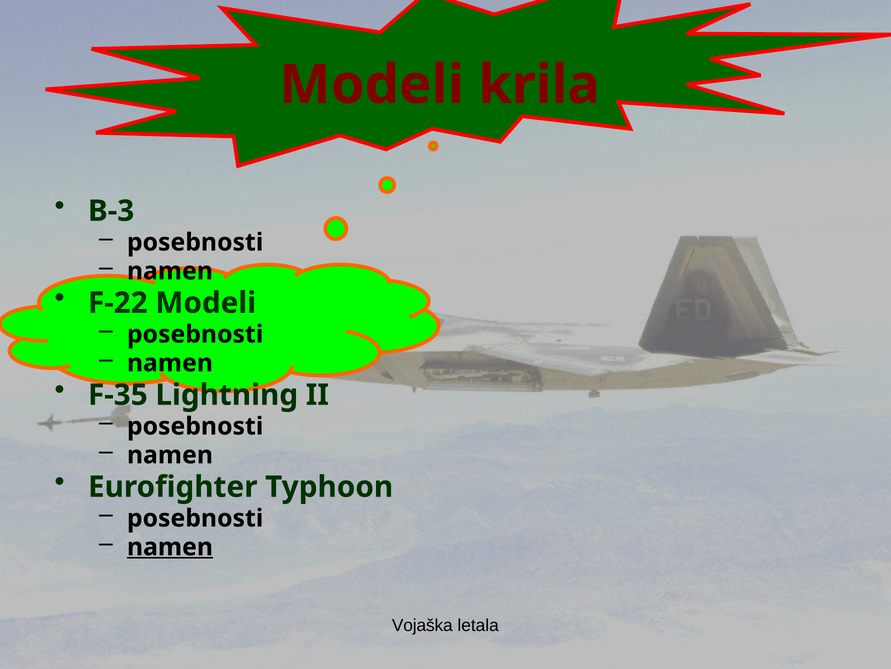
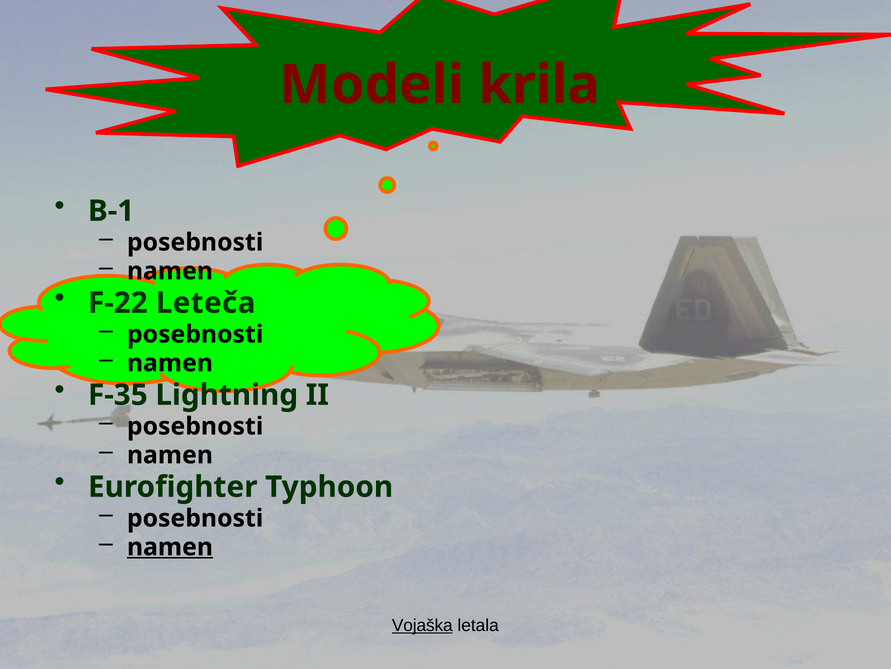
B-3: B-3 -> B-1
F-22 Modeli: Modeli -> Leteča
Vojaška underline: none -> present
